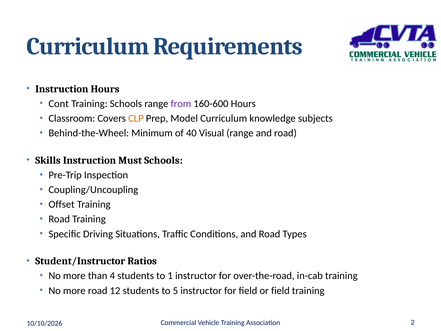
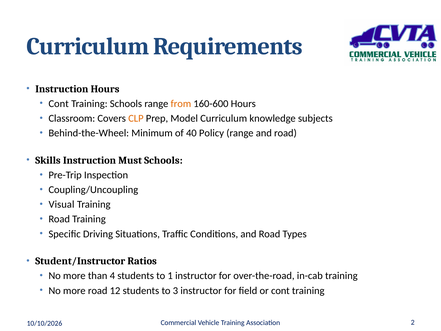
from colour: purple -> orange
Visual: Visual -> Policy
Offset: Offset -> Visual
5: 5 -> 3
or field: field -> cont
